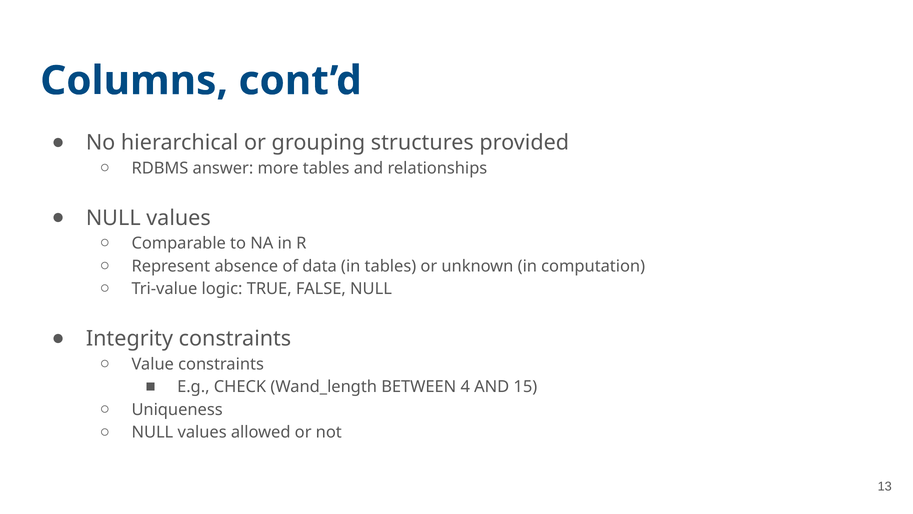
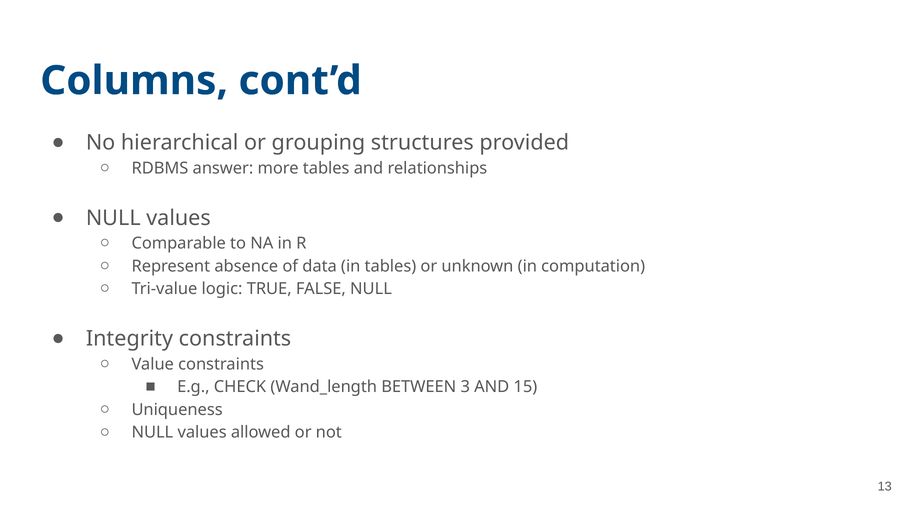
4: 4 -> 3
